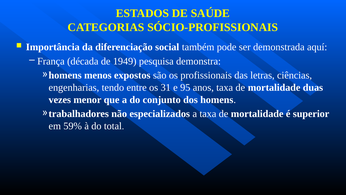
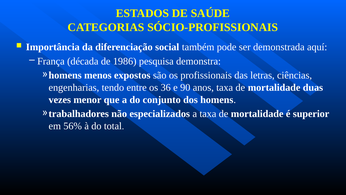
1949: 1949 -> 1986
31: 31 -> 36
95: 95 -> 90
59%: 59% -> 56%
